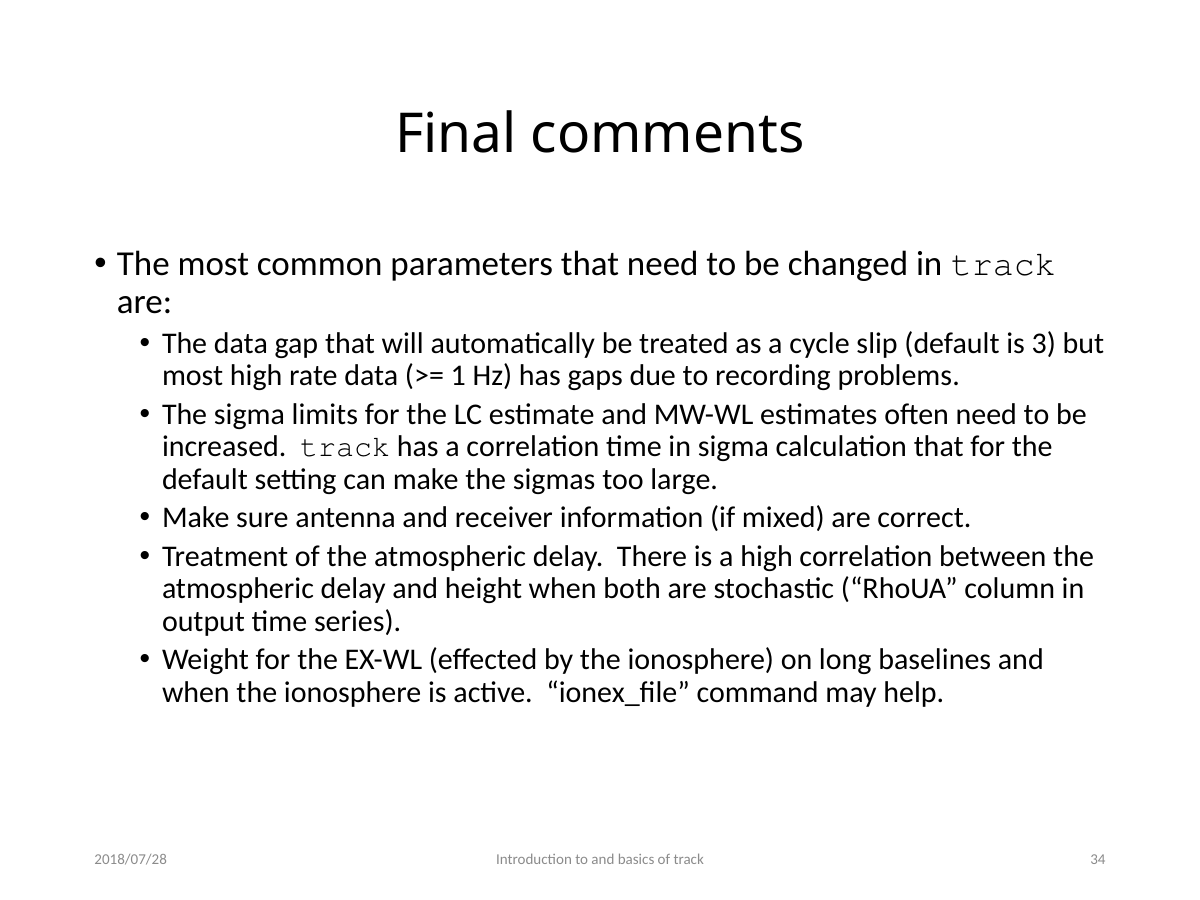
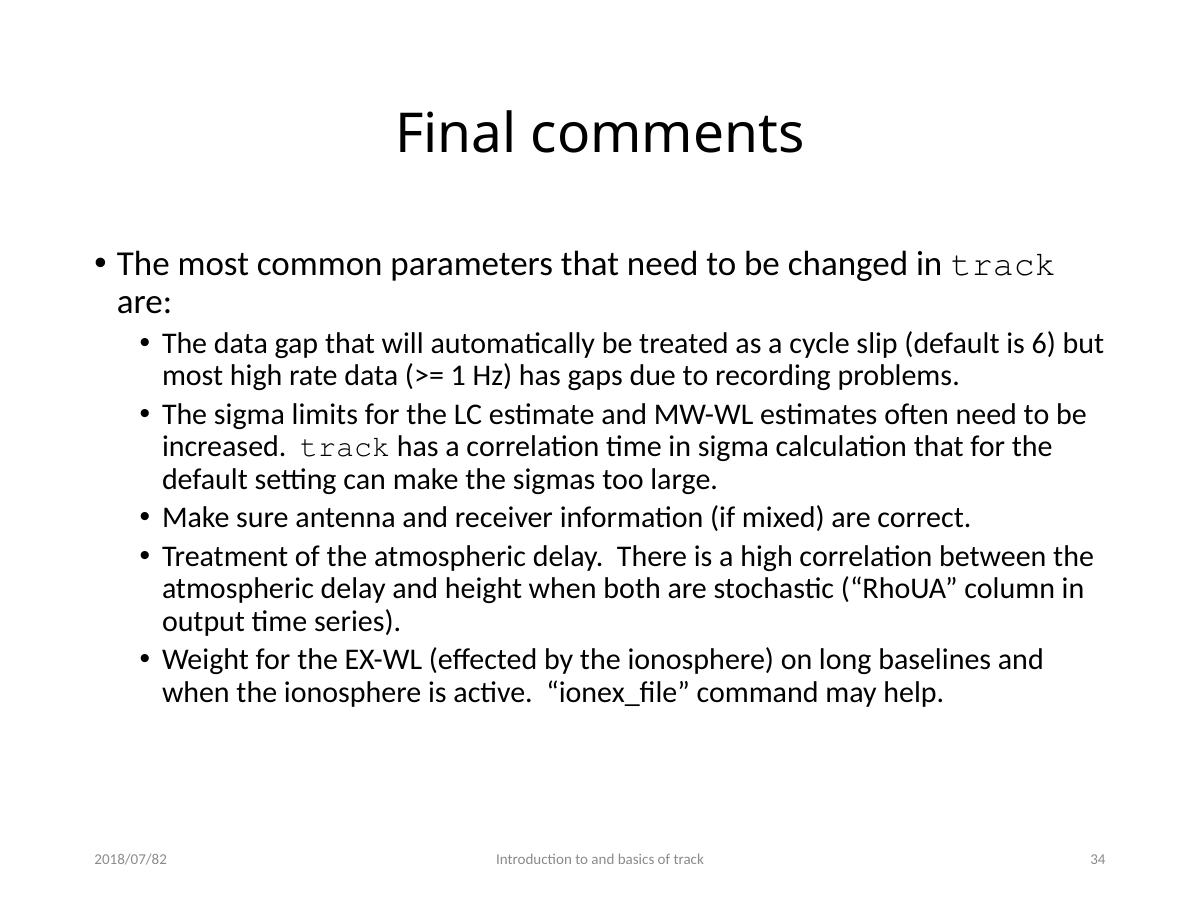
3: 3 -> 6
2018/07/28: 2018/07/28 -> 2018/07/82
